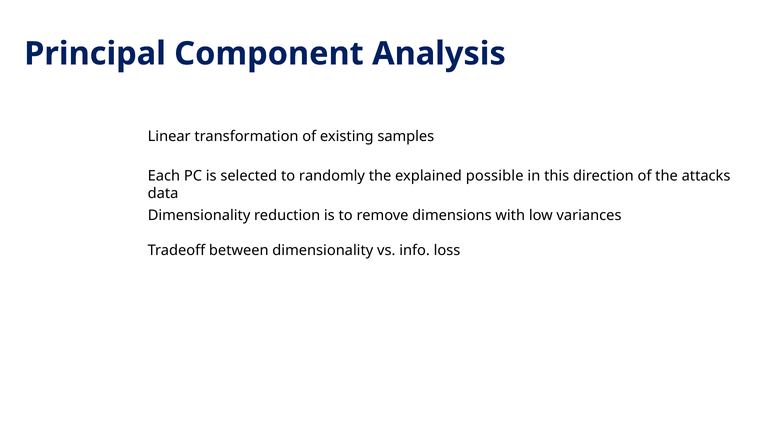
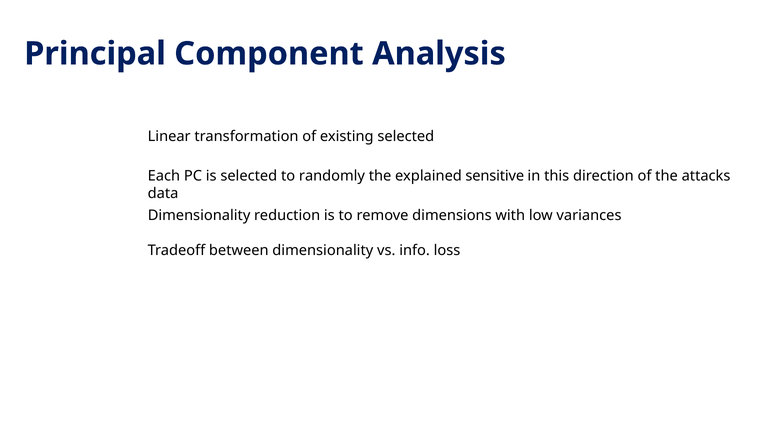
existing samples: samples -> selected
possible: possible -> sensitive
